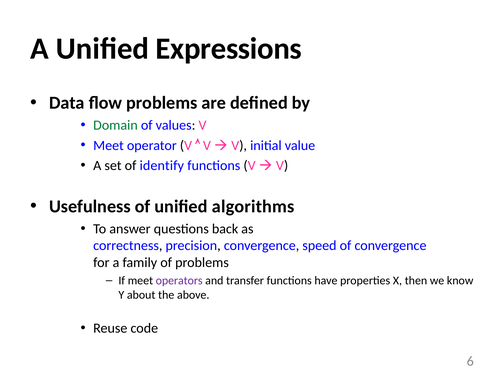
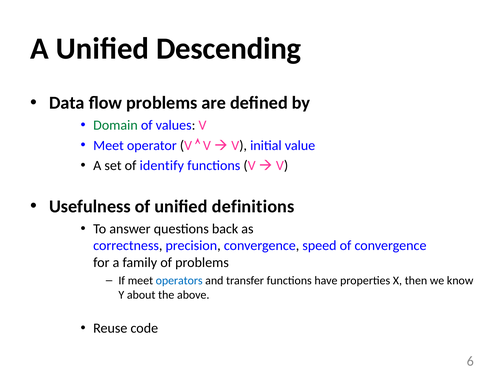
Expressions: Expressions -> Descending
algorithms: algorithms -> definitions
operators colour: purple -> blue
